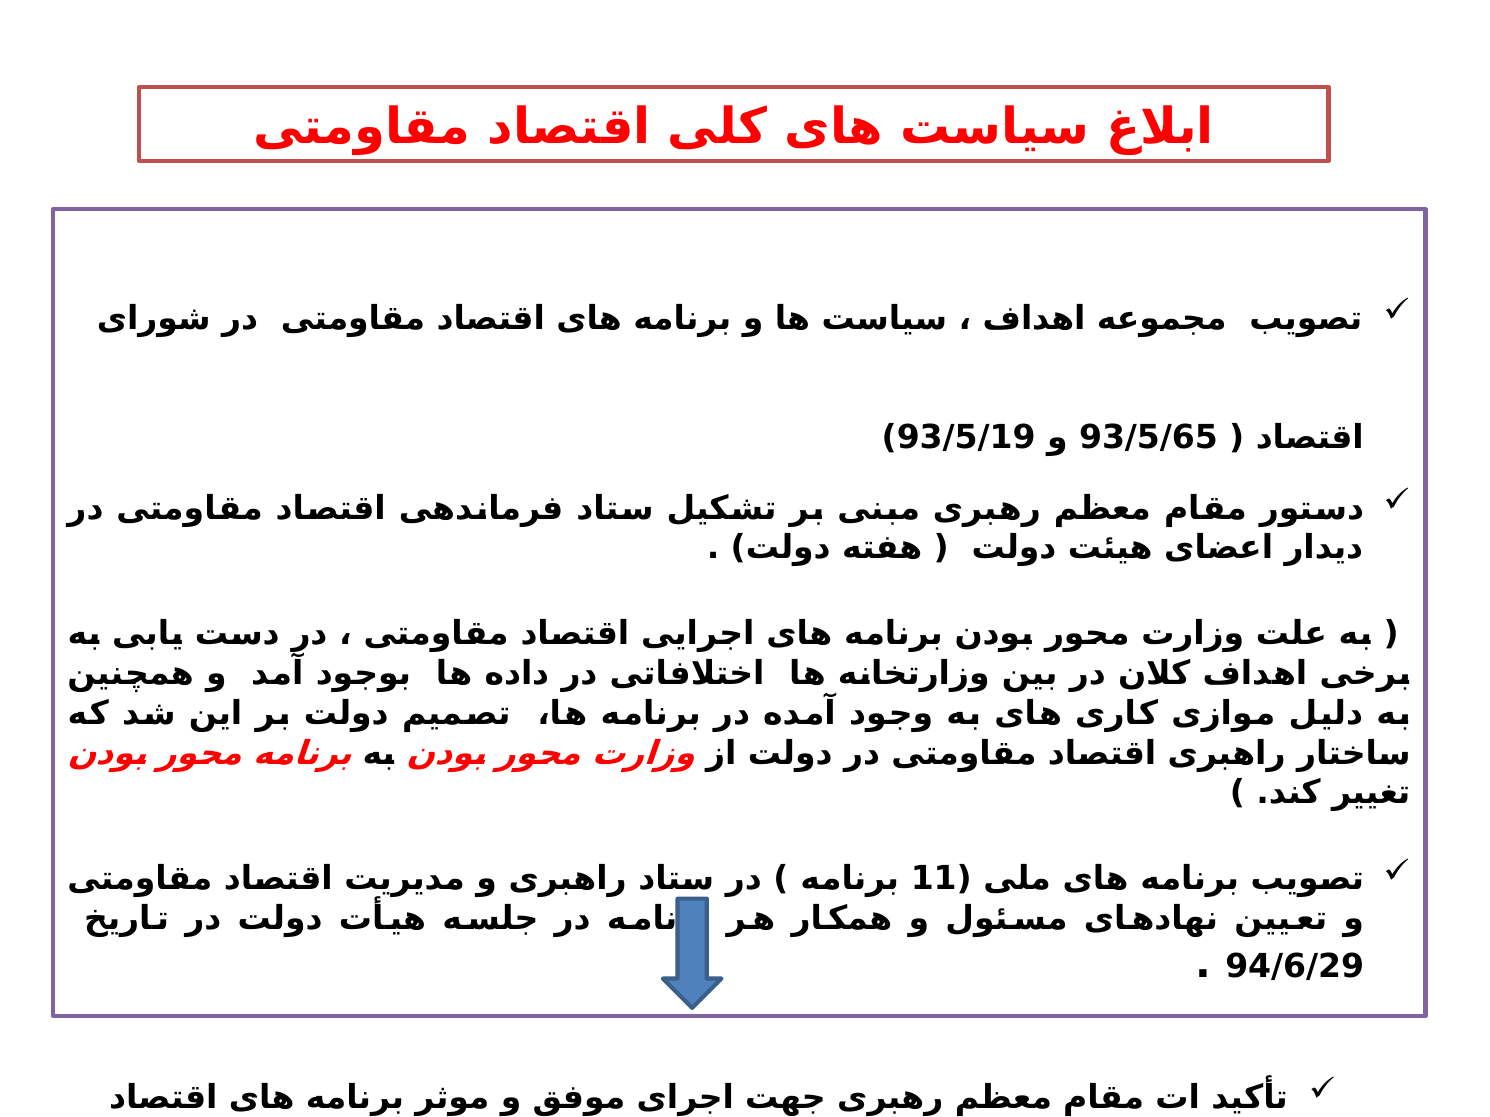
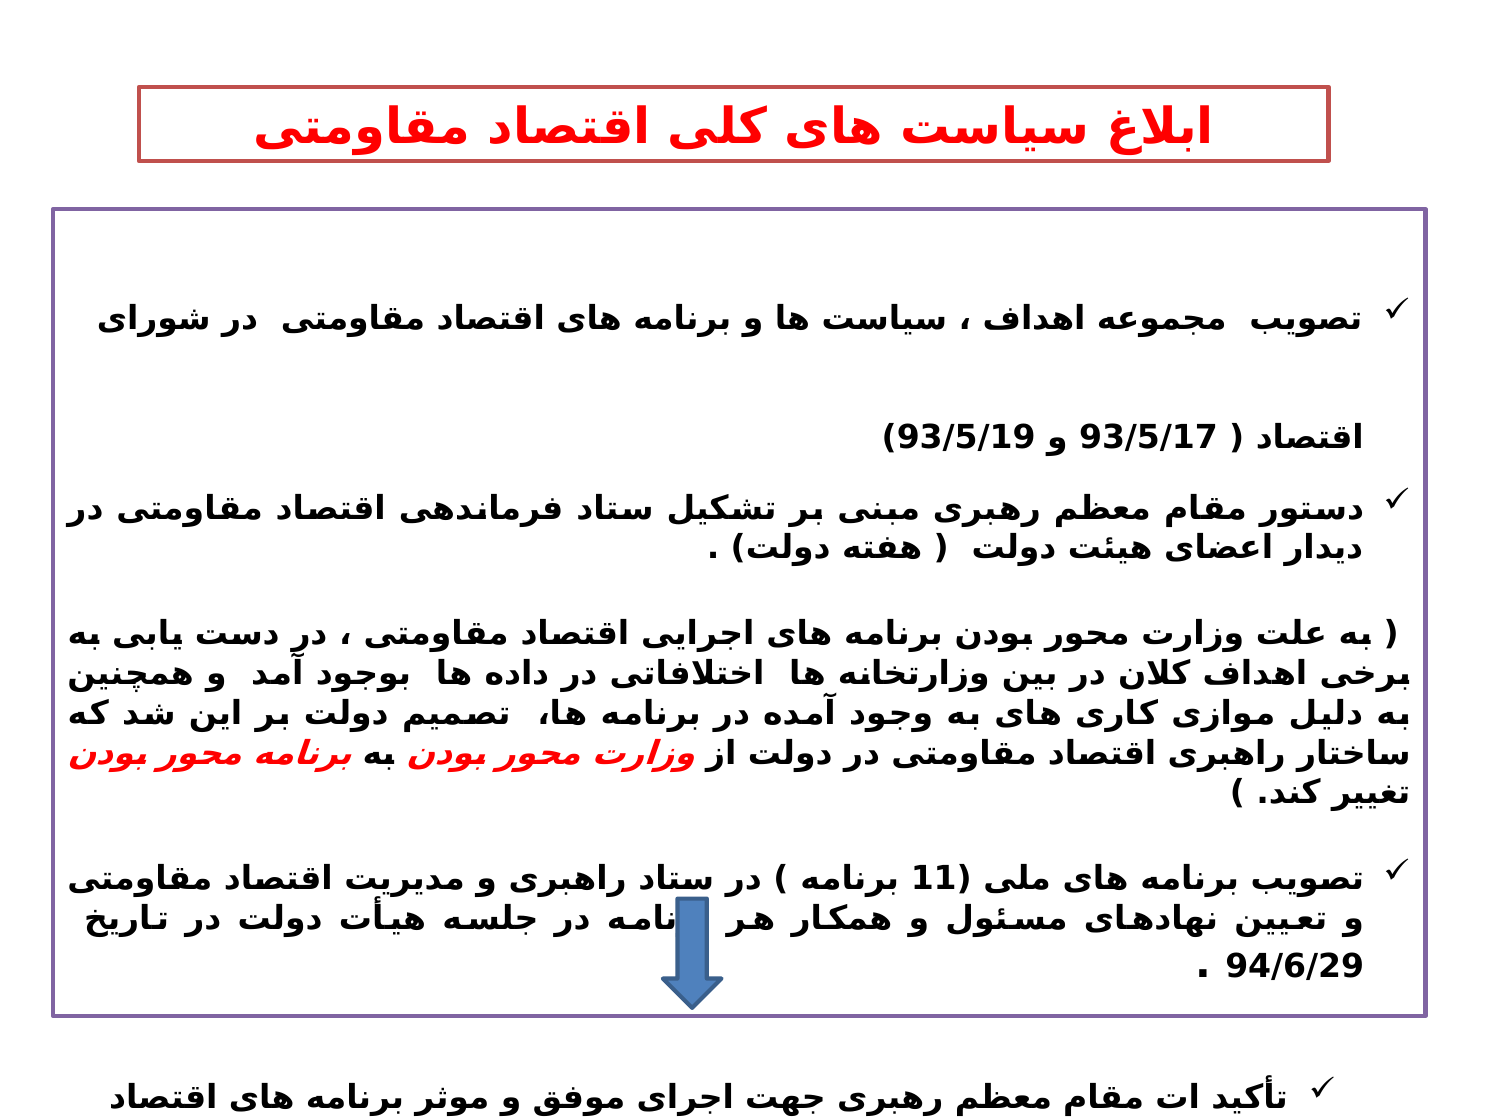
93/5/65: 93/5/65 -> 93/5/17
